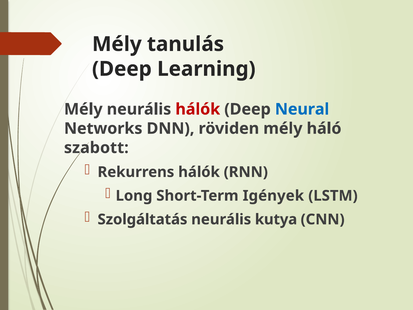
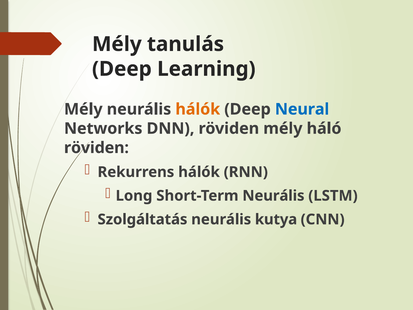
hálók at (198, 109) colour: red -> orange
szabott at (96, 148): szabott -> röviden
Short-Term Igények: Igények -> Neurális
